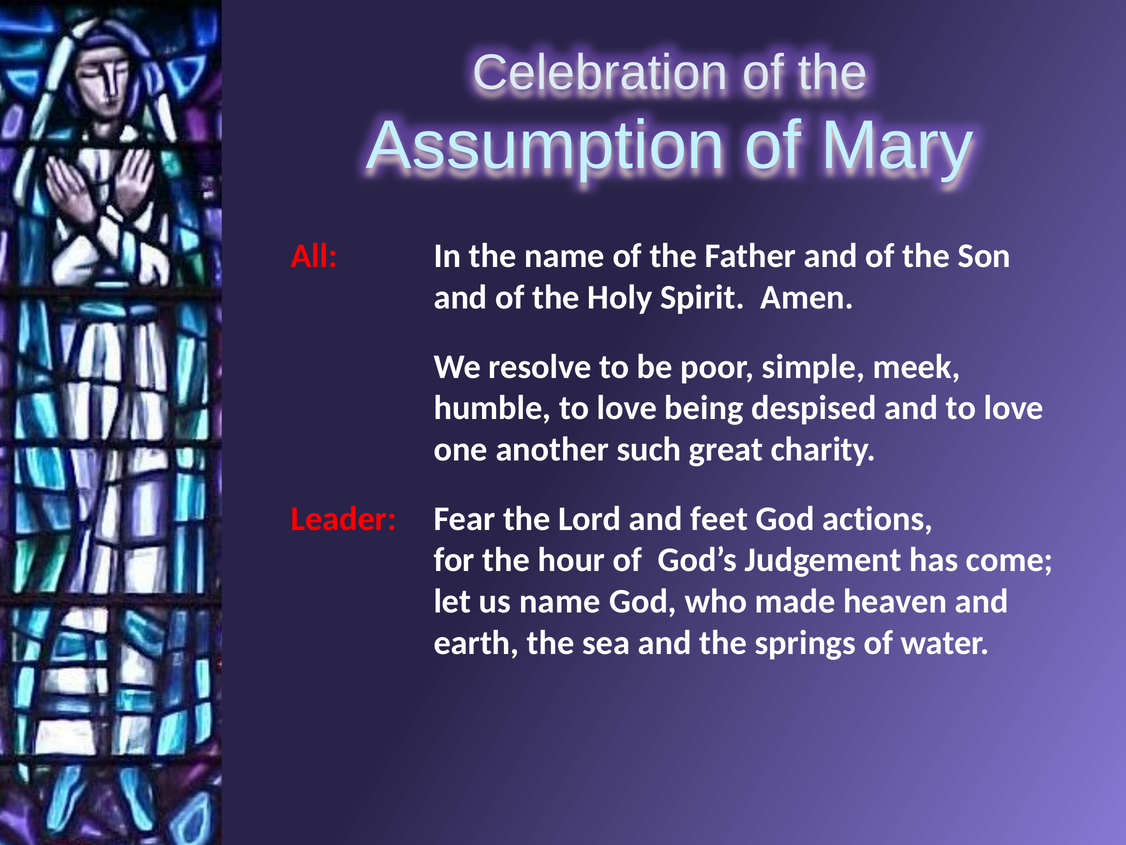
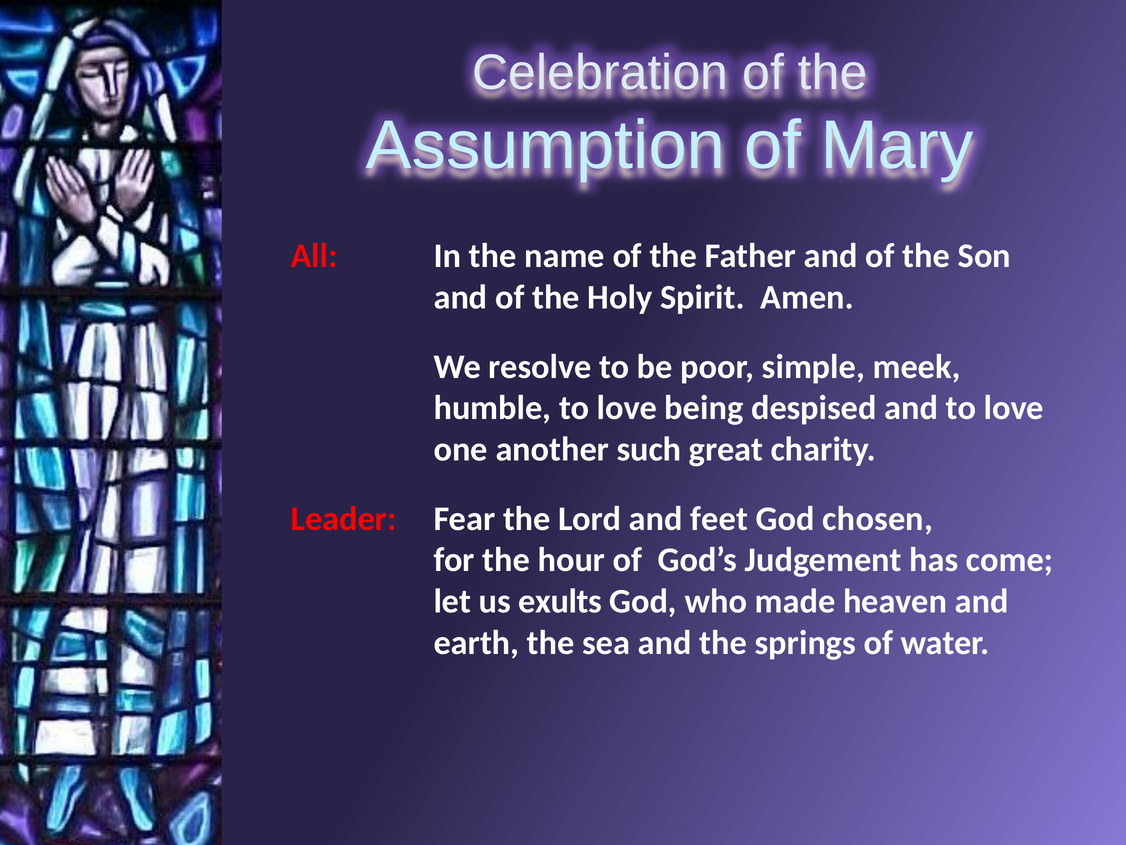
actions: actions -> chosen
us name: name -> exults
